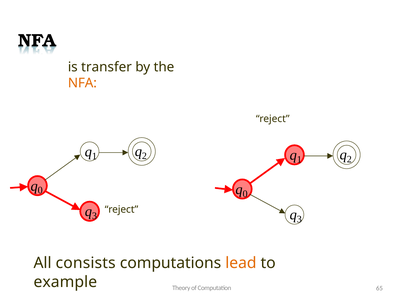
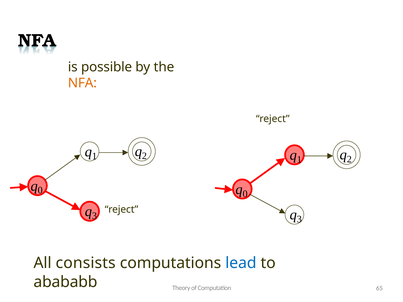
transfer: transfer -> possible
lead colour: orange -> blue
example: example -> abababb
